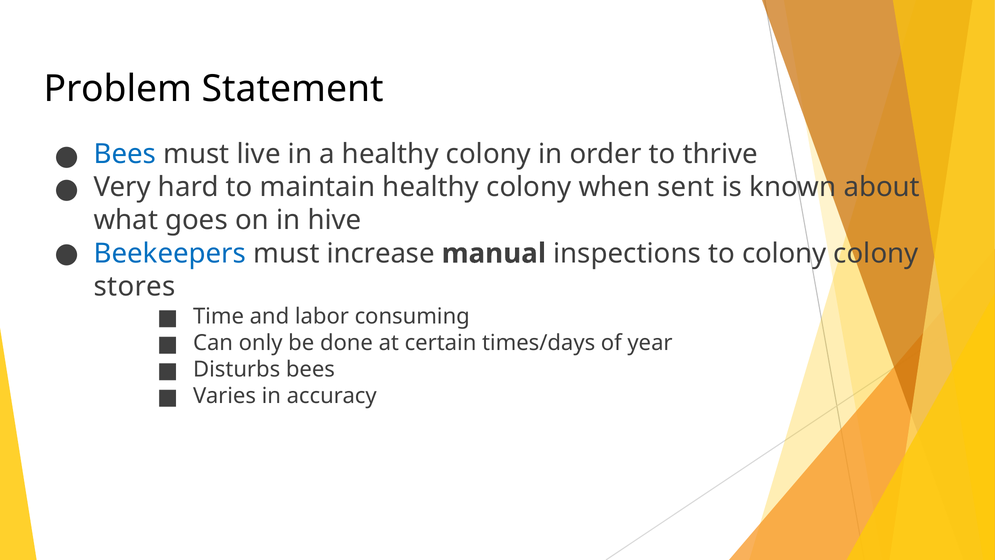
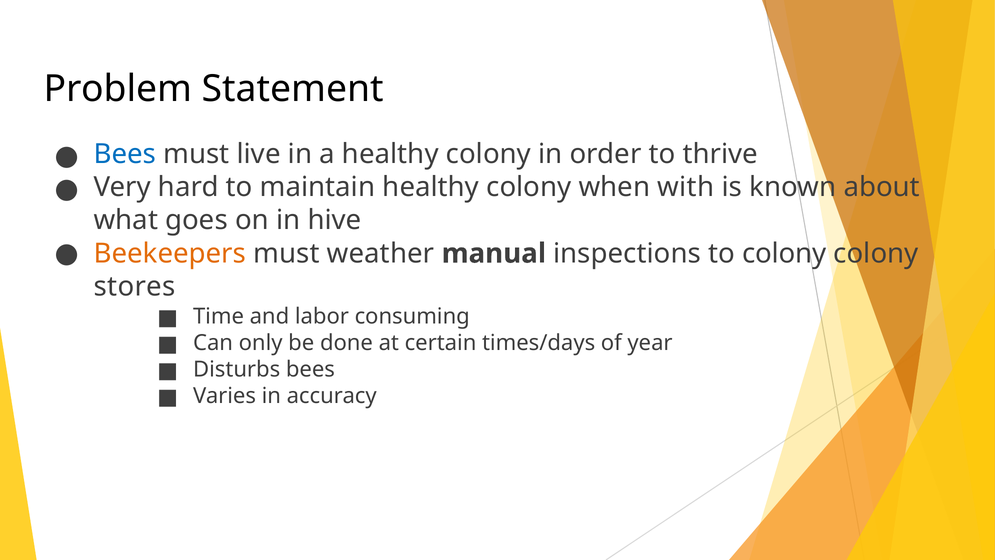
sent: sent -> with
Beekeepers colour: blue -> orange
increase: increase -> weather
